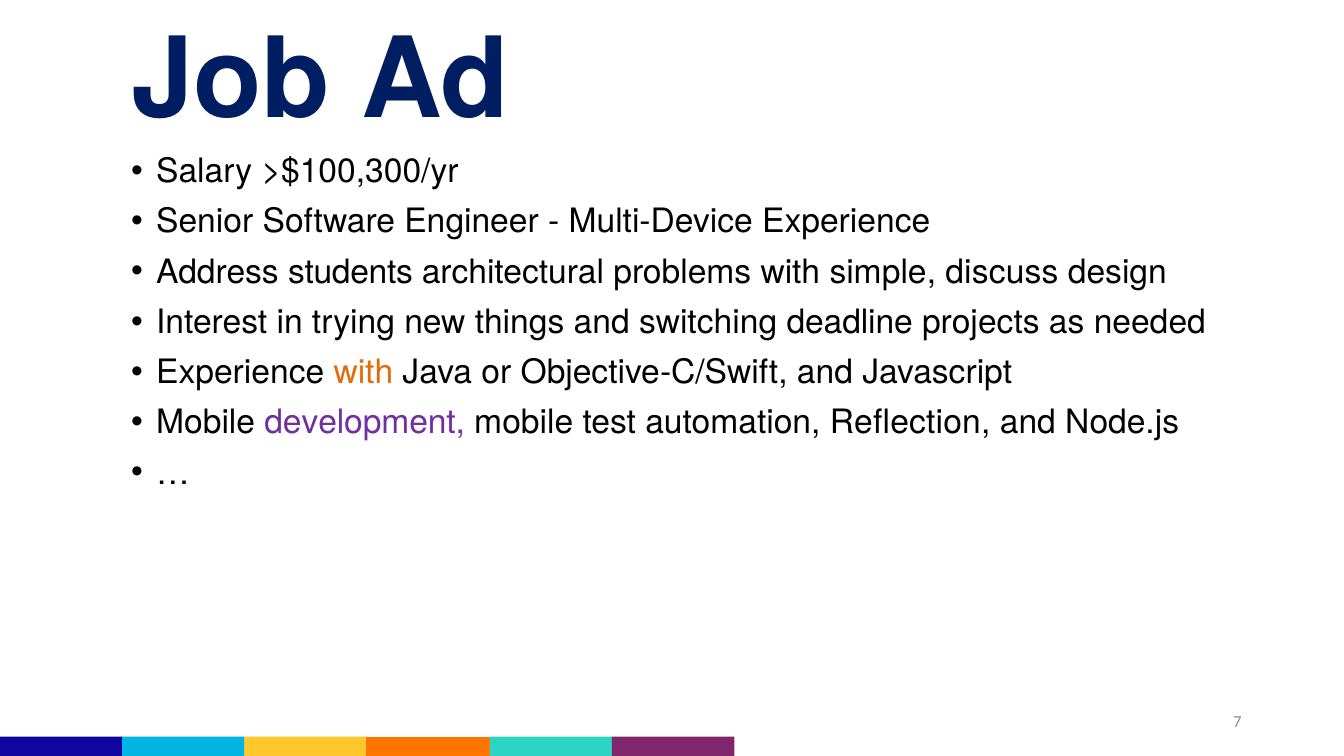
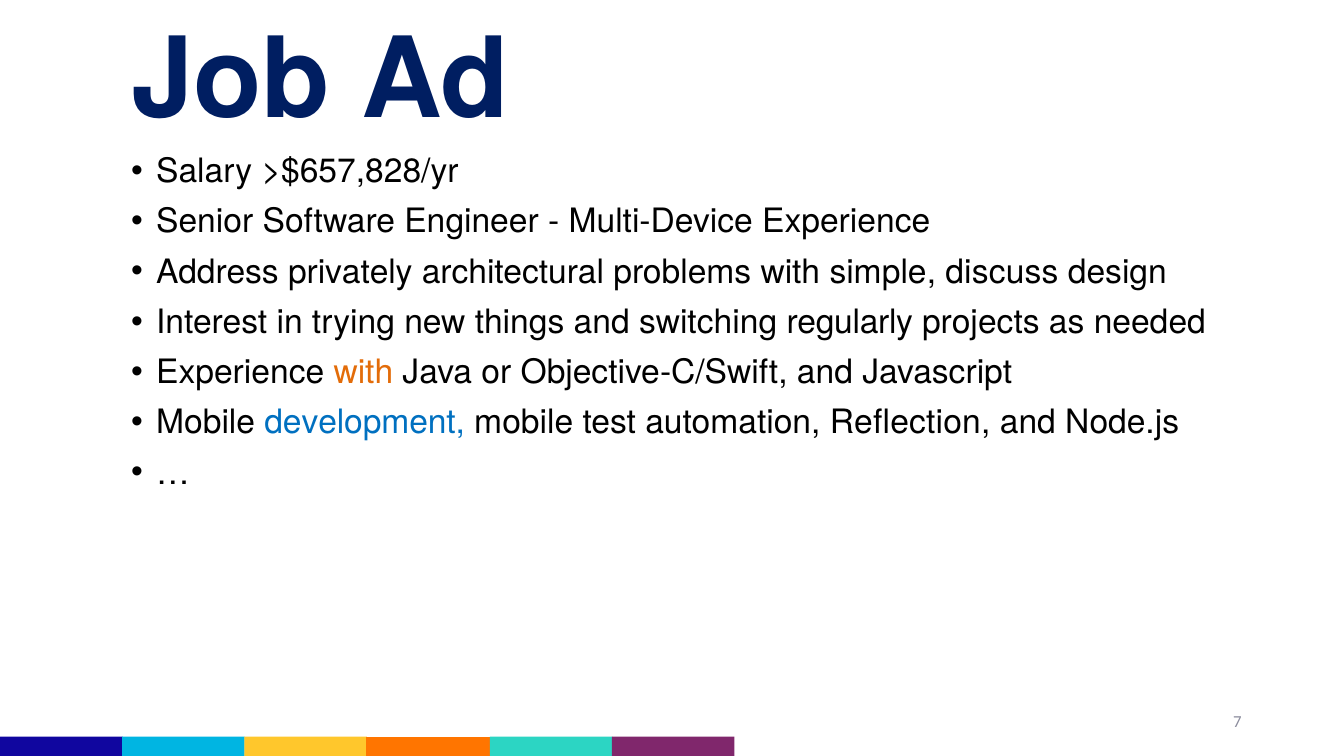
>$100,300/yr: >$100,300/yr -> >$657,828/yr
students: students -> privately
deadline: deadline -> regularly
development colour: purple -> blue
